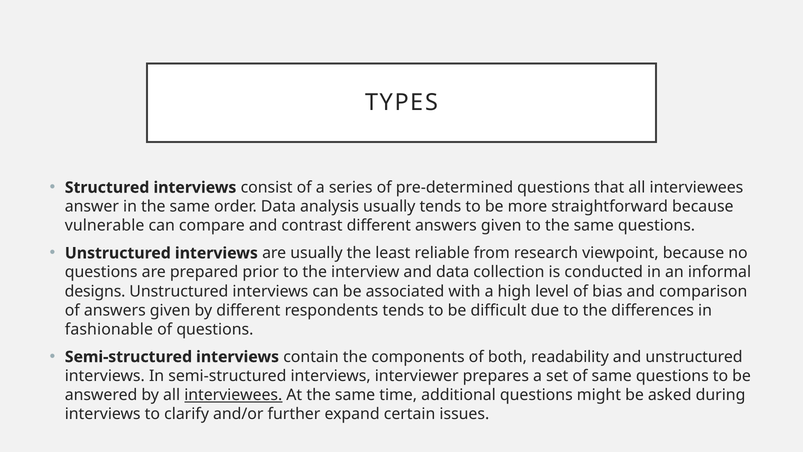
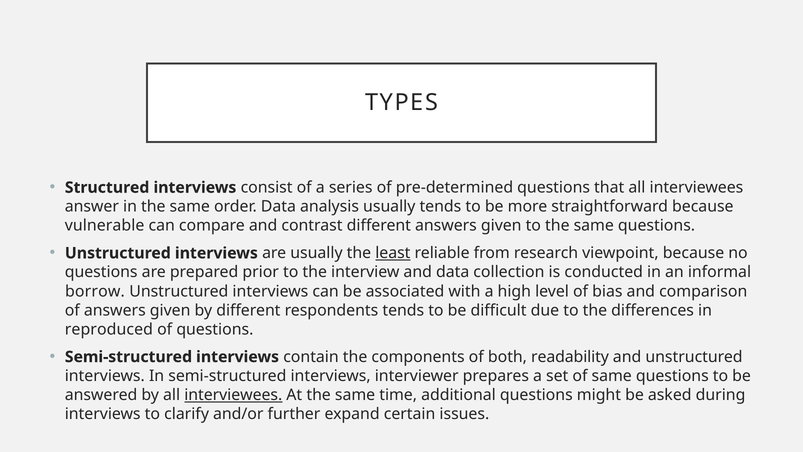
least underline: none -> present
designs: designs -> borrow
fashionable: fashionable -> reproduced
